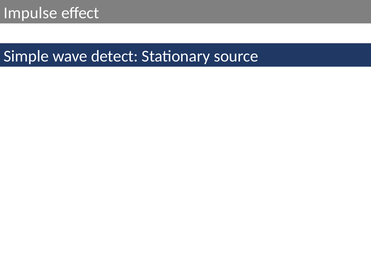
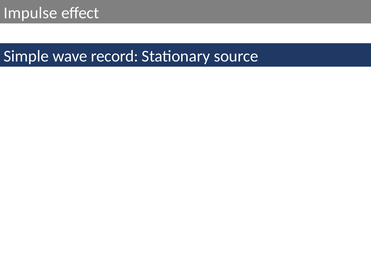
detect: detect -> record
